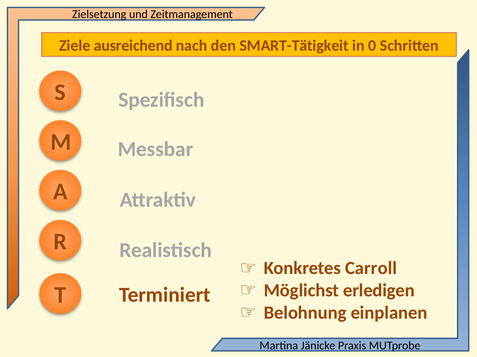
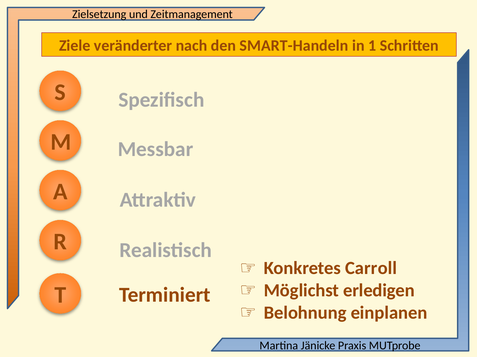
ausreichend: ausreichend -> veränderter
SMART-Tätigkeit: SMART-Tätigkeit -> SMART-Handeln
0: 0 -> 1
